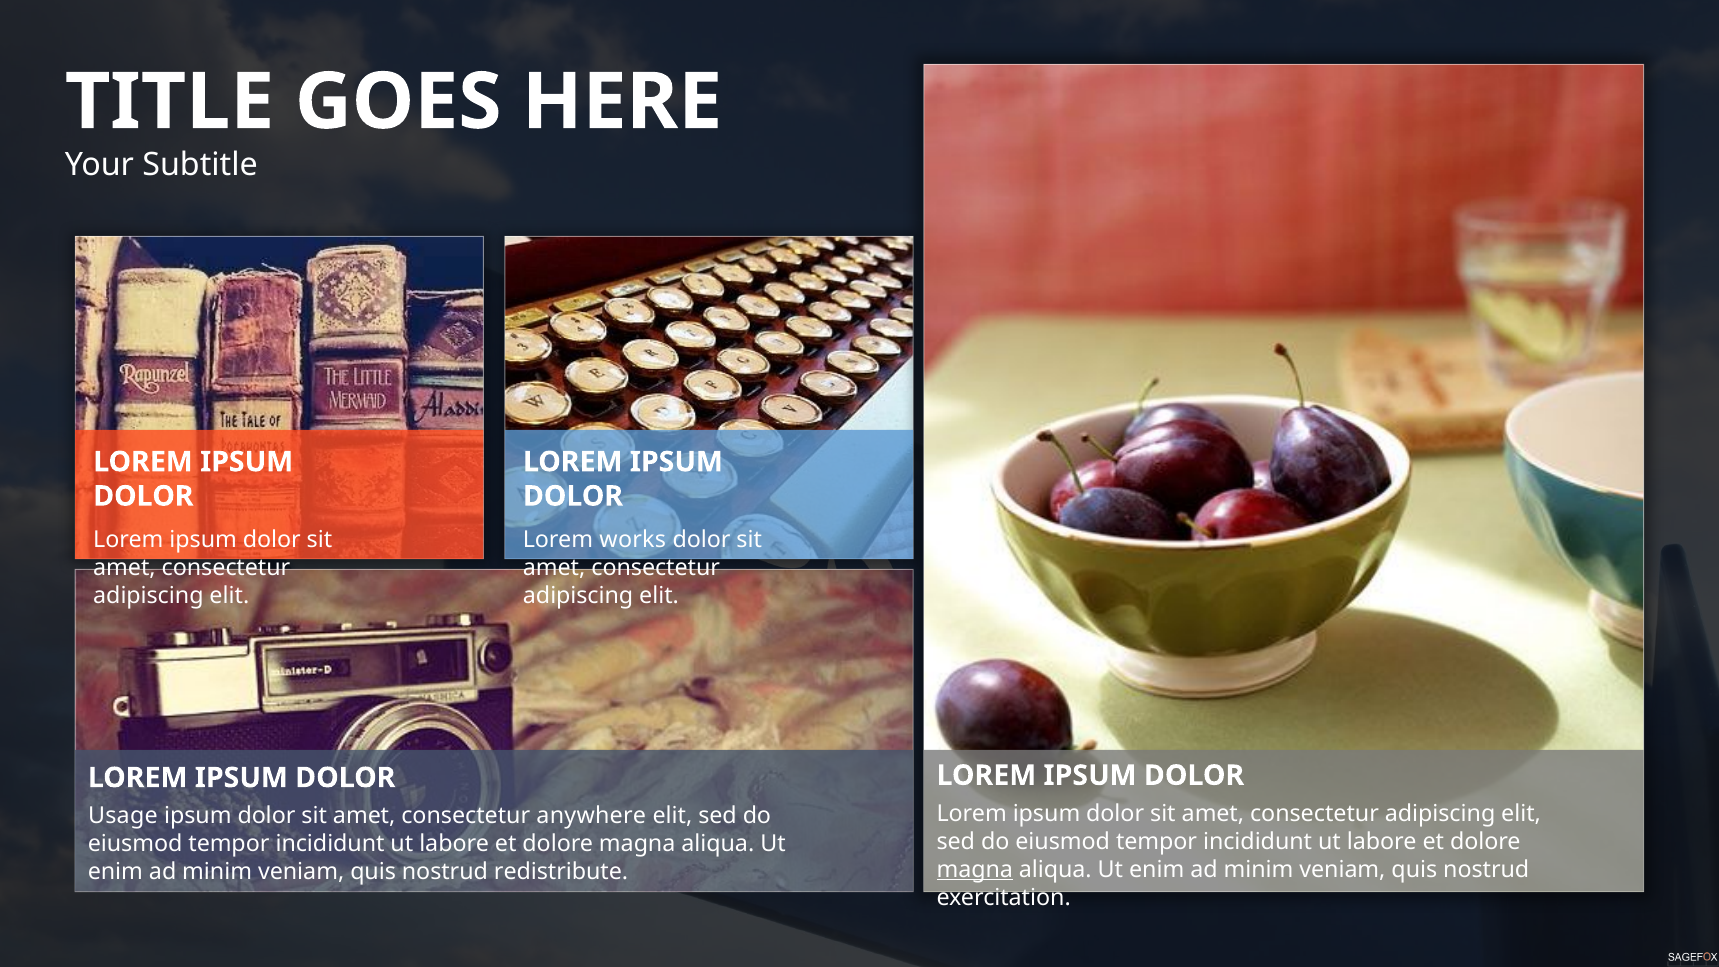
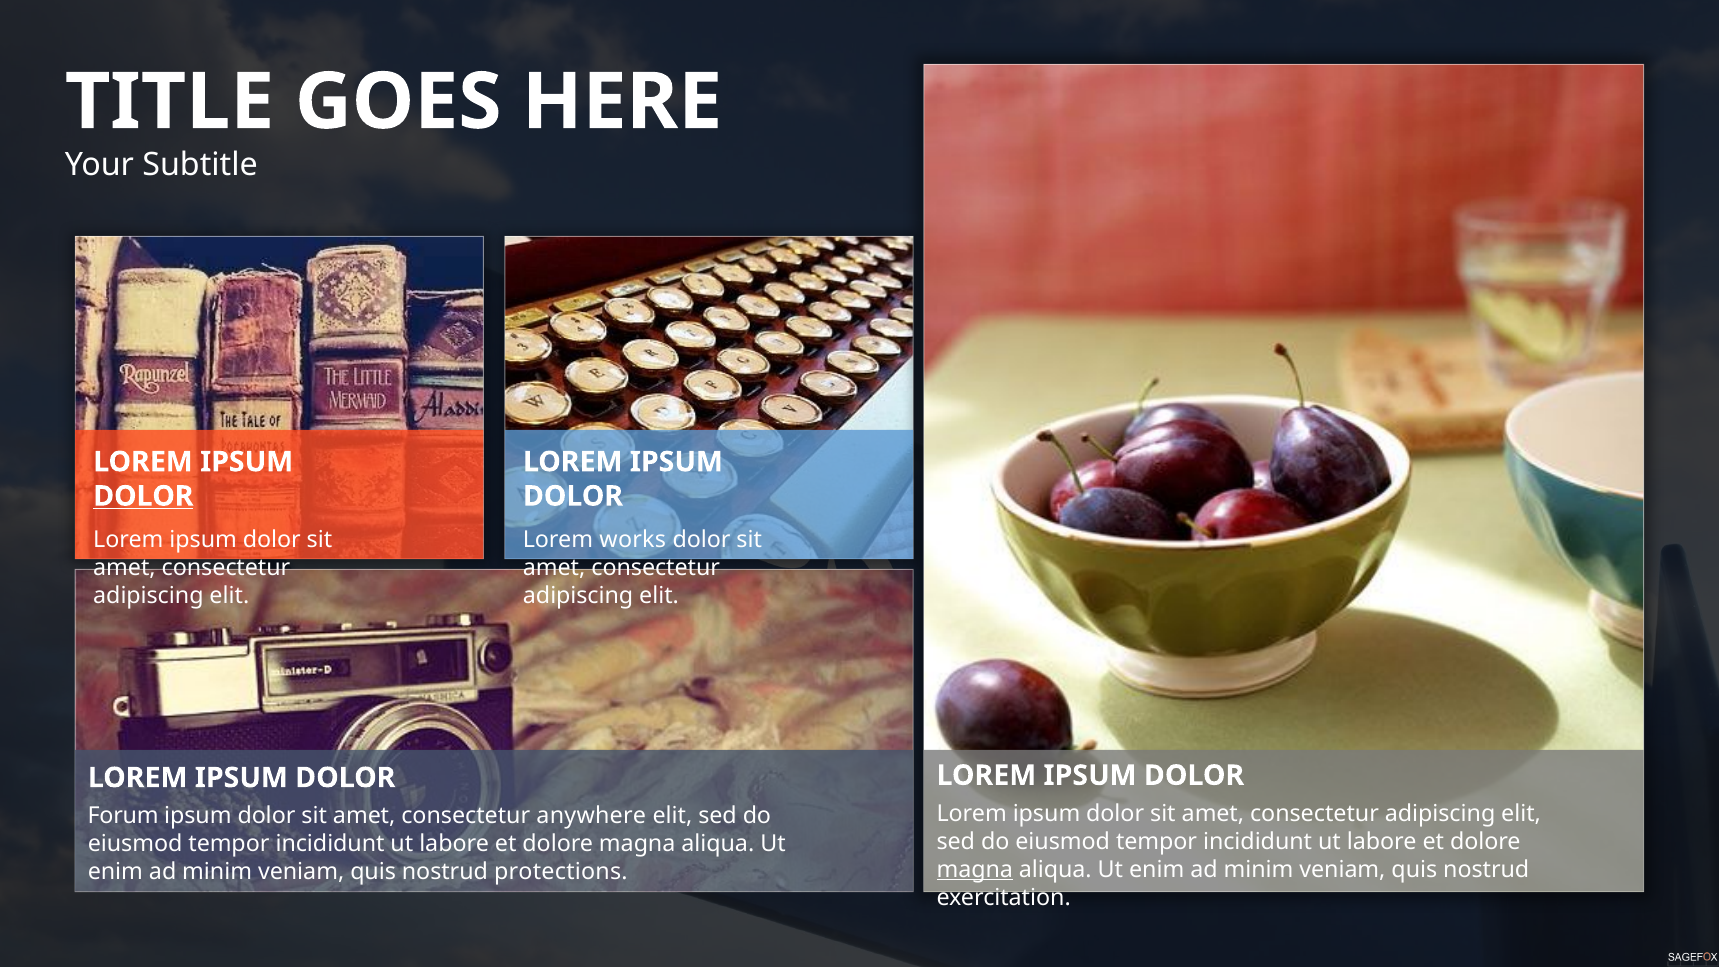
DOLOR at (143, 496) underline: none -> present
Usage: Usage -> Forum
redistribute: redistribute -> protections
